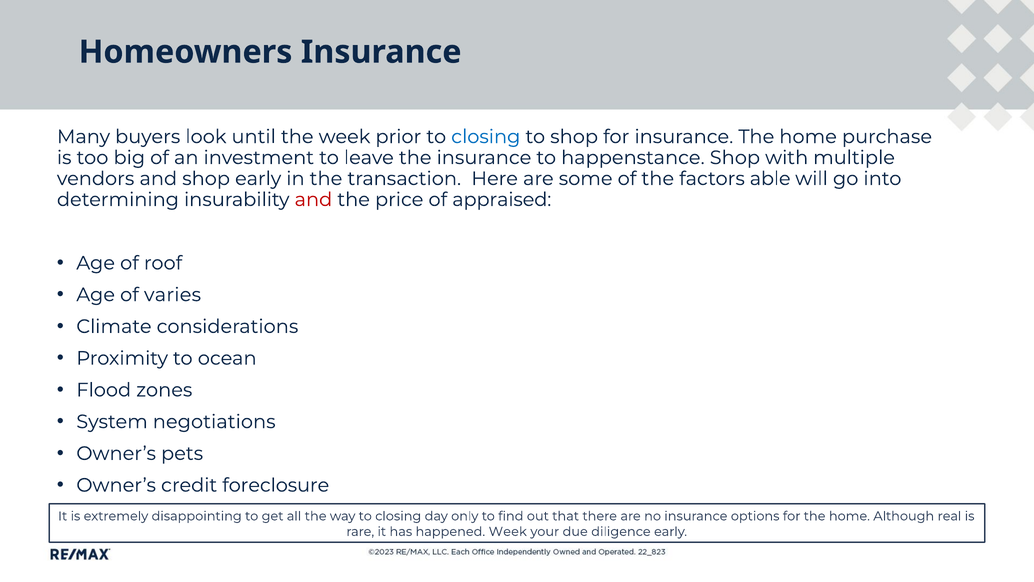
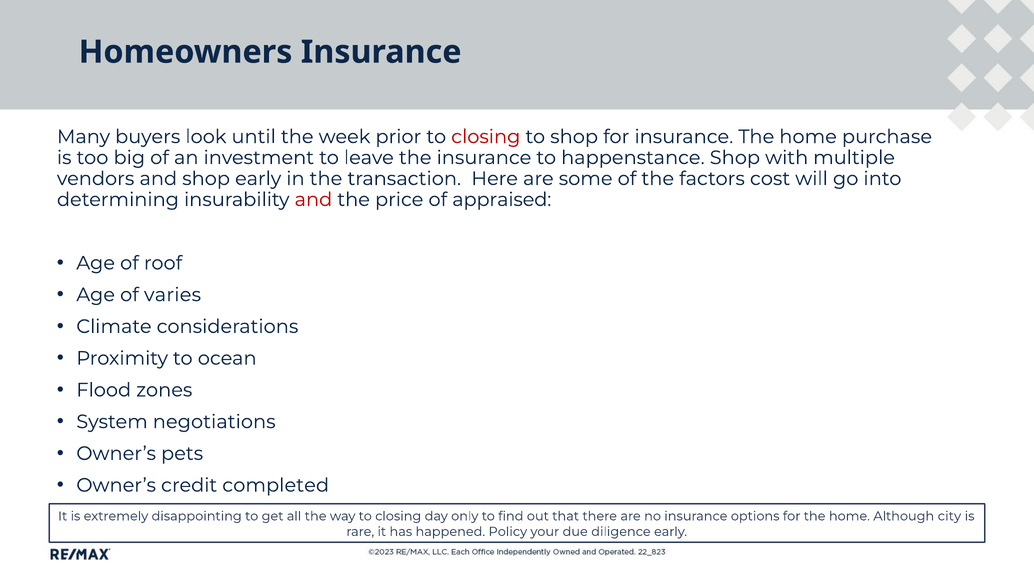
closing at (486, 137) colour: blue -> red
able: able -> cost
foreclosure: foreclosure -> completed
real: real -> city
happened Week: Week -> Policy
